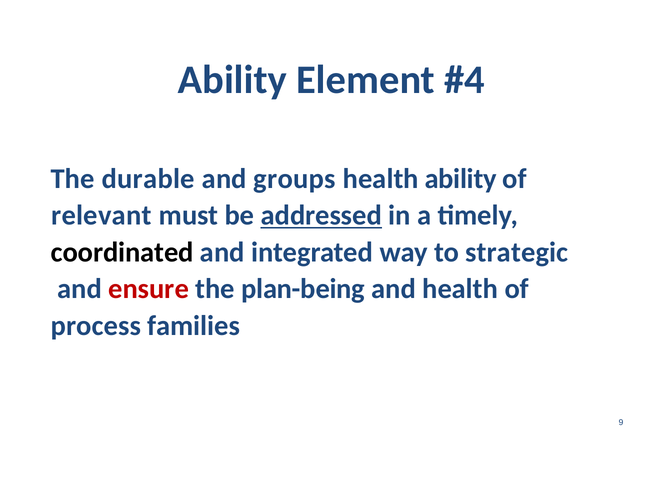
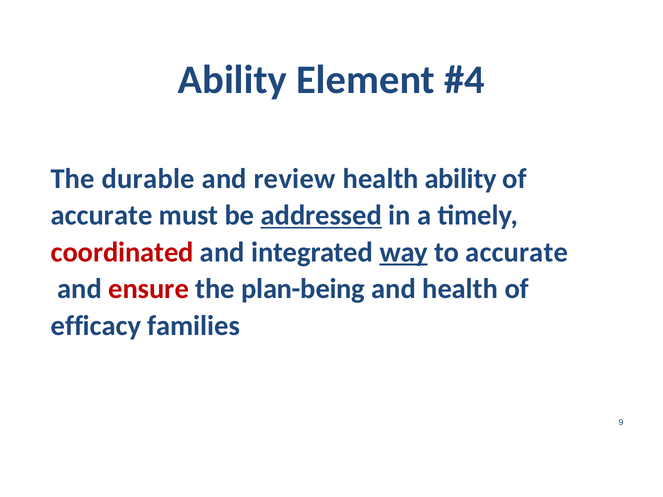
groups: groups -> review
relevant at (101, 216): relevant -> accurate
coordinated colour: black -> red
way underline: none -> present
to strategic: strategic -> accurate
process: process -> efficacy
